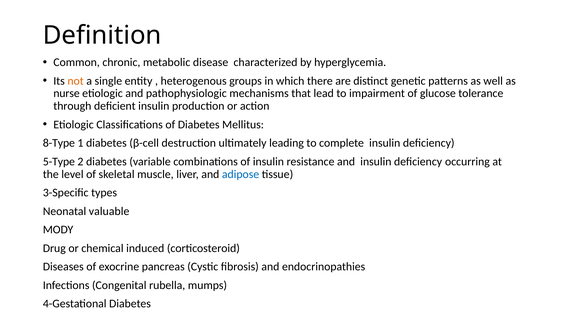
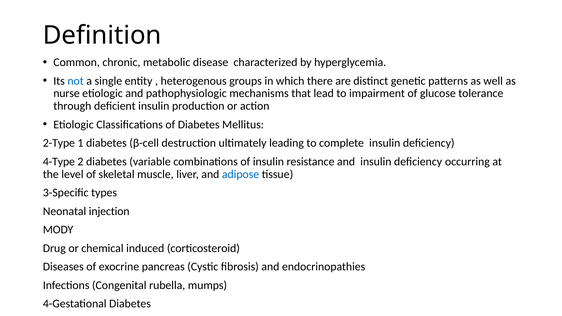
not colour: orange -> blue
8-Type: 8-Type -> 2-Type
5-Type: 5-Type -> 4-Type
valuable: valuable -> injection
